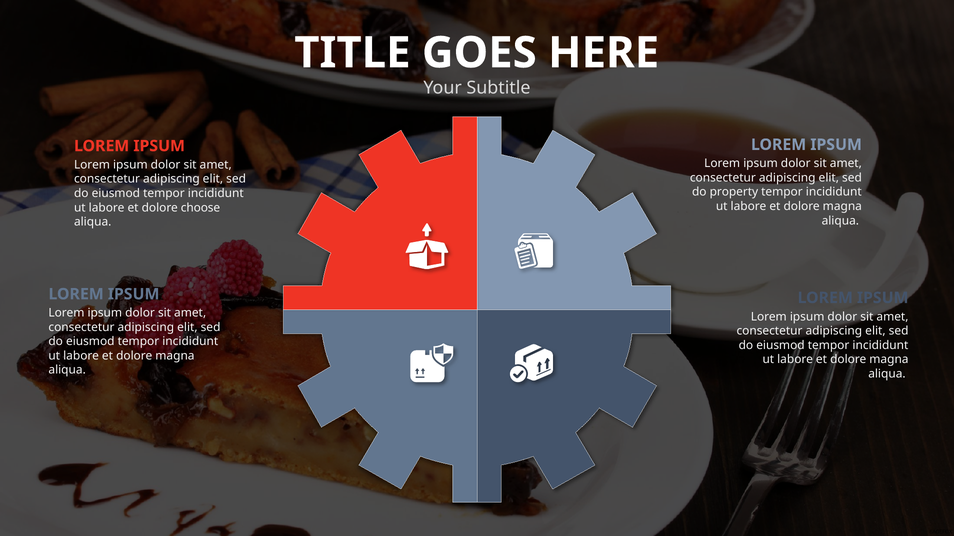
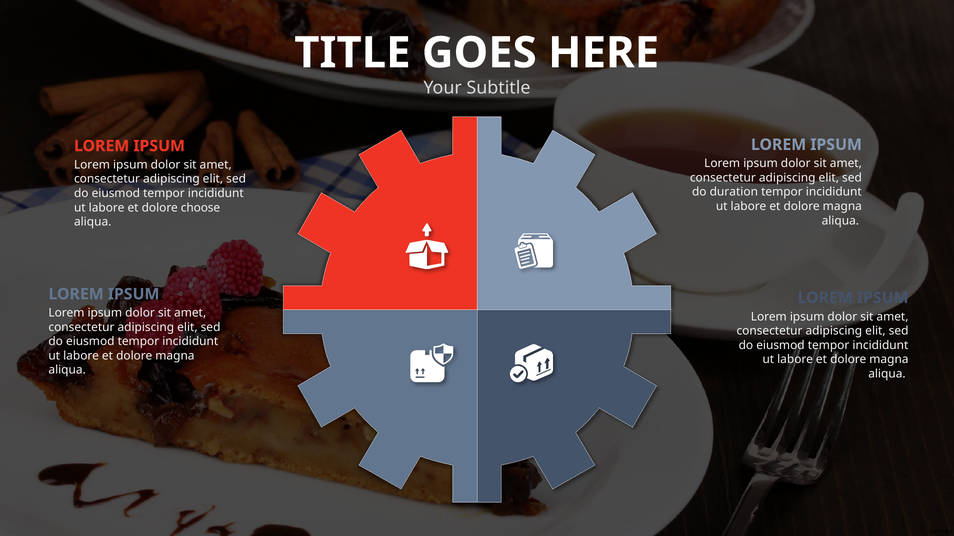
property: property -> duration
